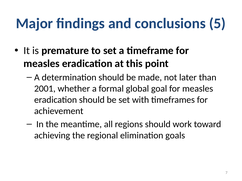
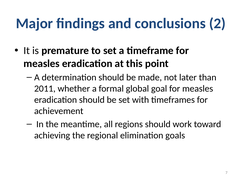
5: 5 -> 2
2001: 2001 -> 2011
